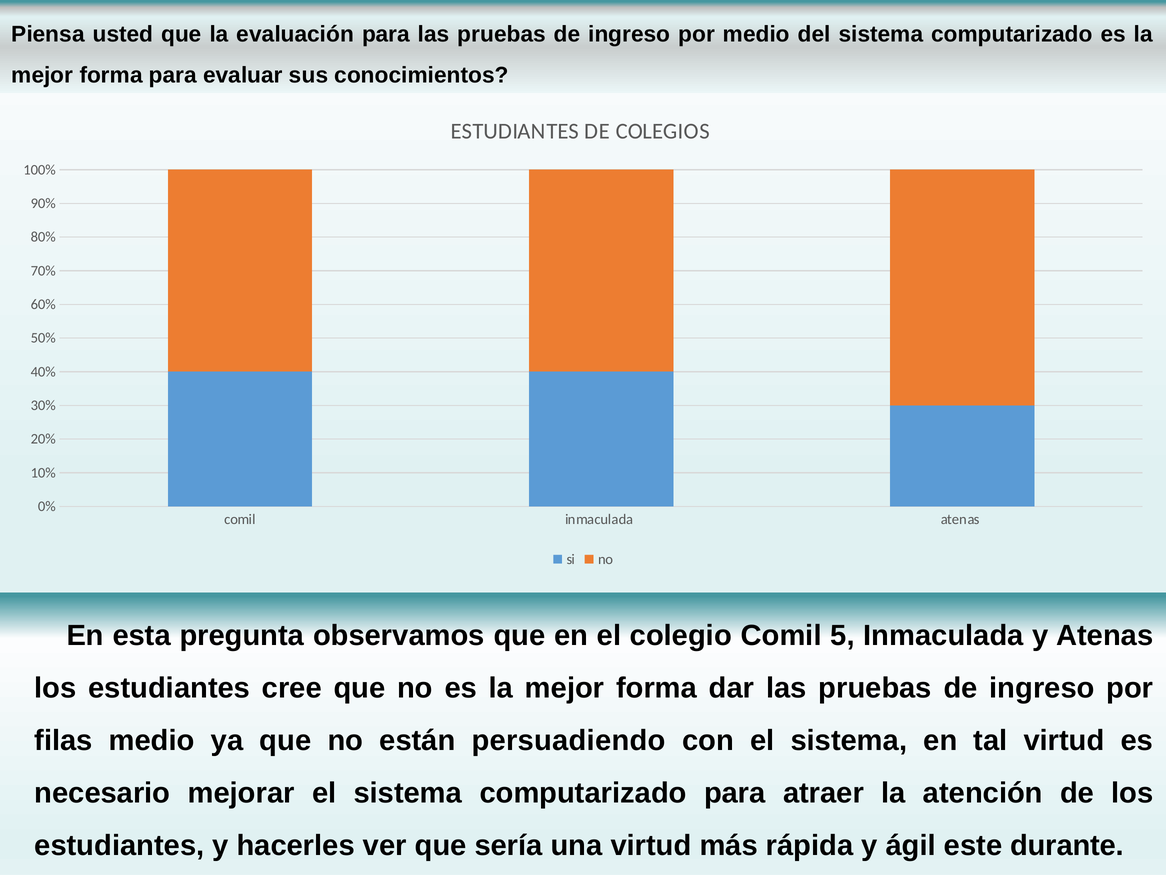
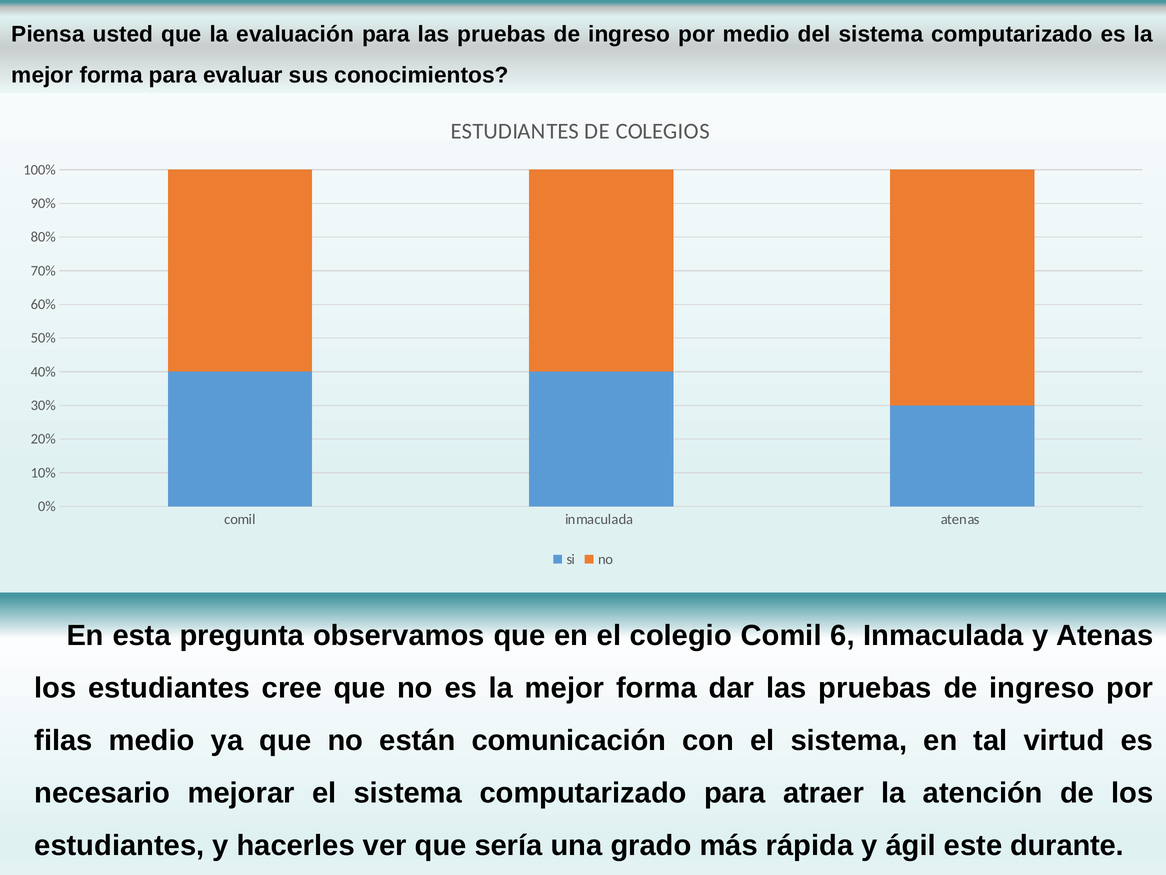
5: 5 -> 6
persuadiendo: persuadiendo -> comunicación
una virtud: virtud -> grado
